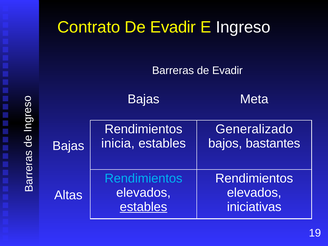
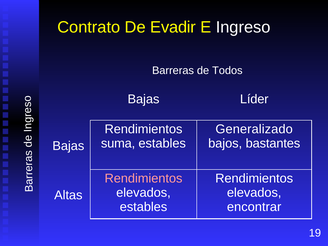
Barreras de Evadir: Evadir -> Todos
Meta: Meta -> Líder
inicia: inicia -> suma
Rendimientos at (143, 178) colour: light blue -> pink
estables at (144, 207) underline: present -> none
iniciativas: iniciativas -> encontrar
